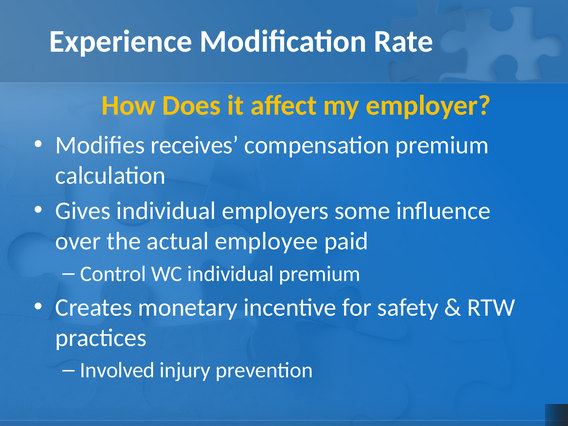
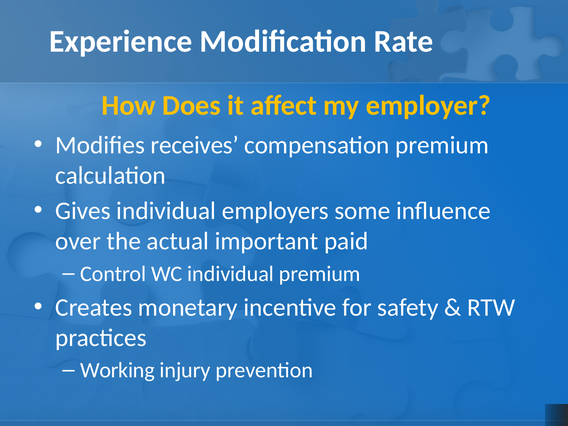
employee: employee -> important
Involved: Involved -> Working
